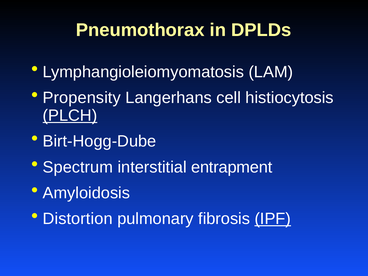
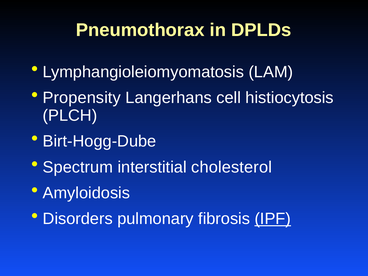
PLCH underline: present -> none
entrapment: entrapment -> cholesterol
Distortion: Distortion -> Disorders
